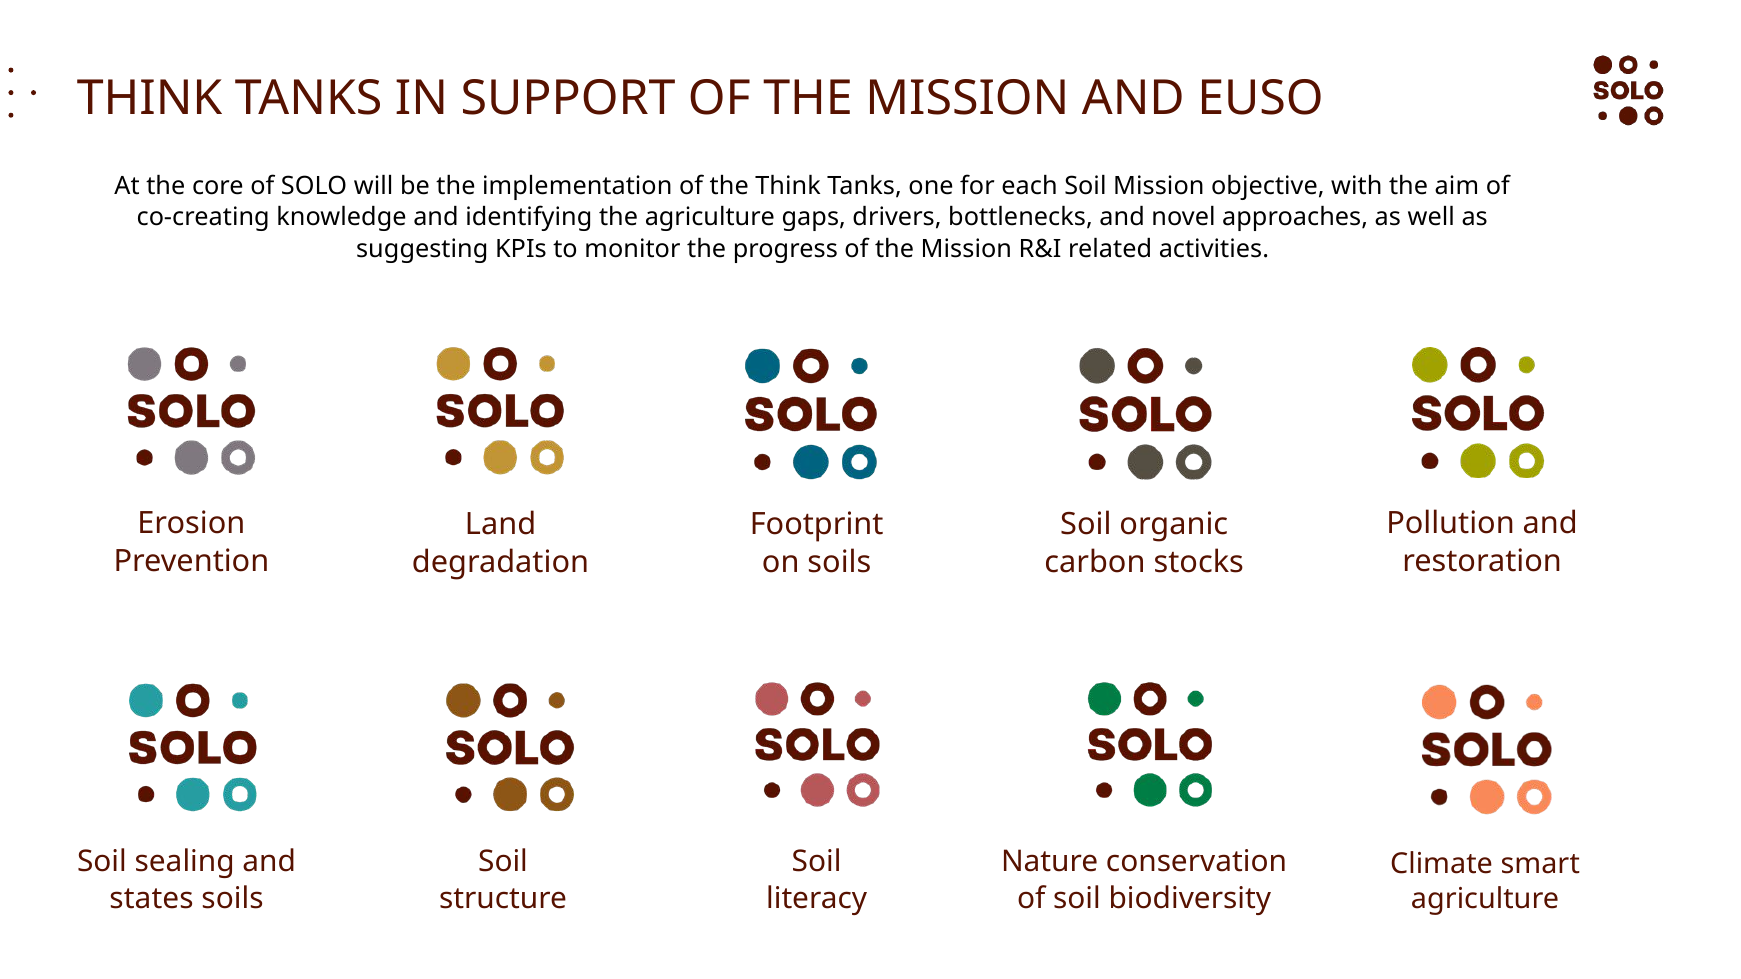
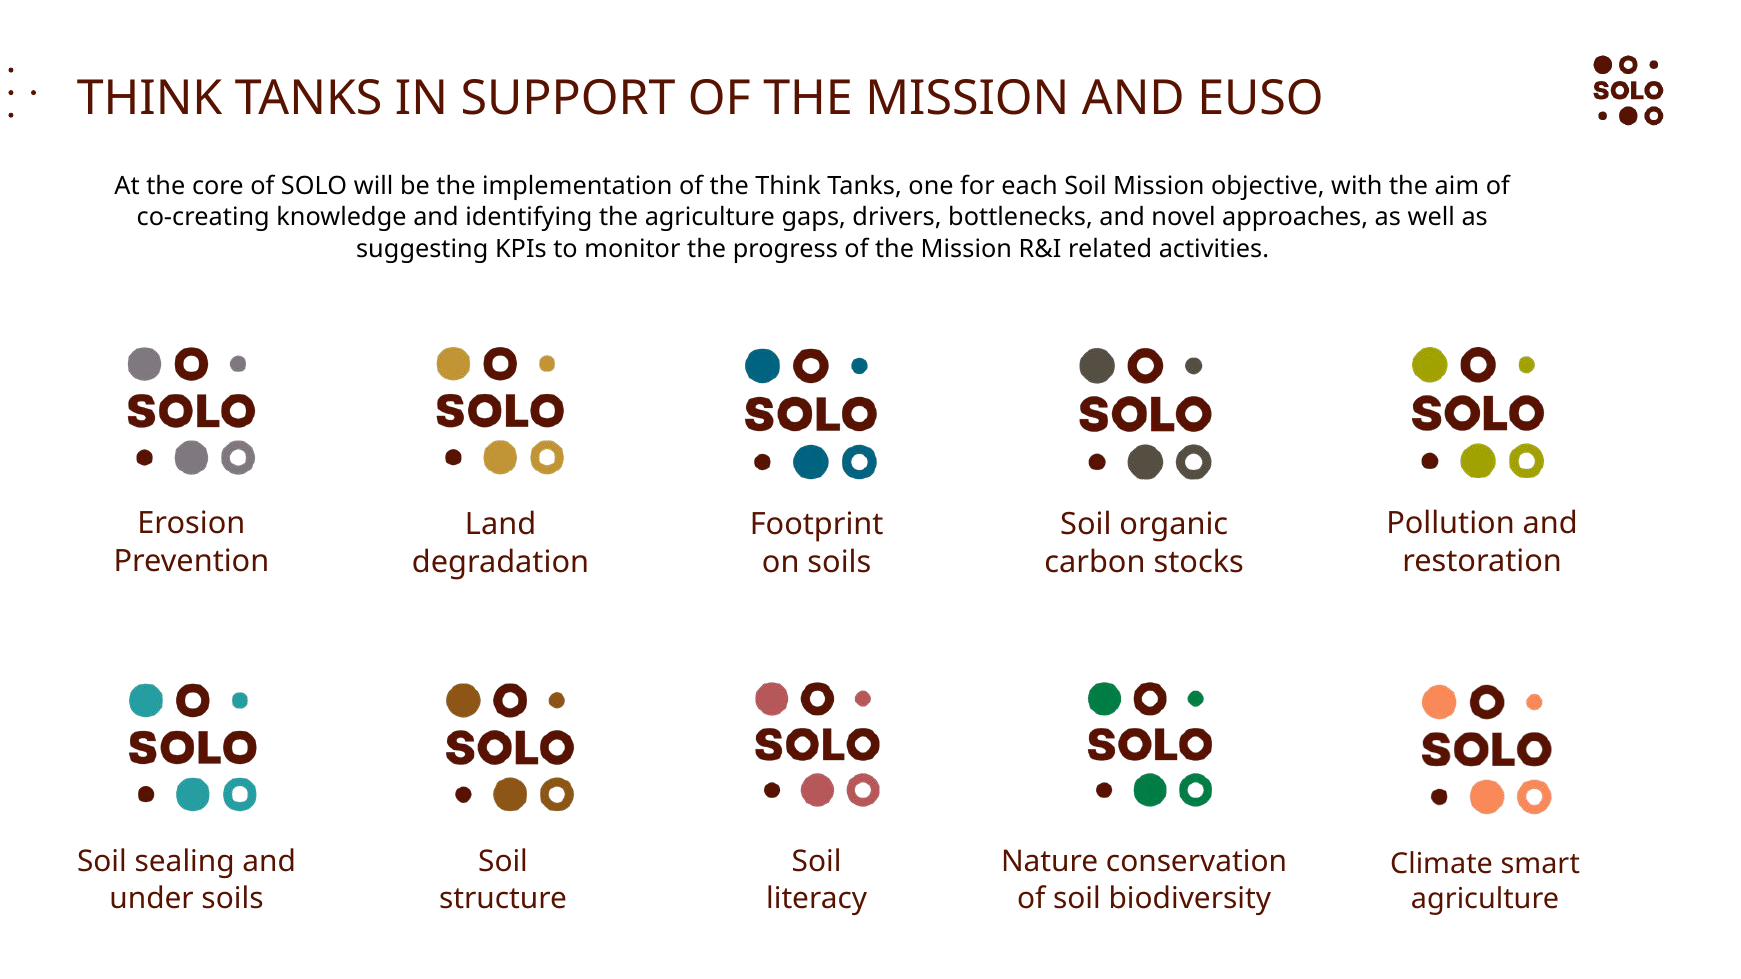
states: states -> under
